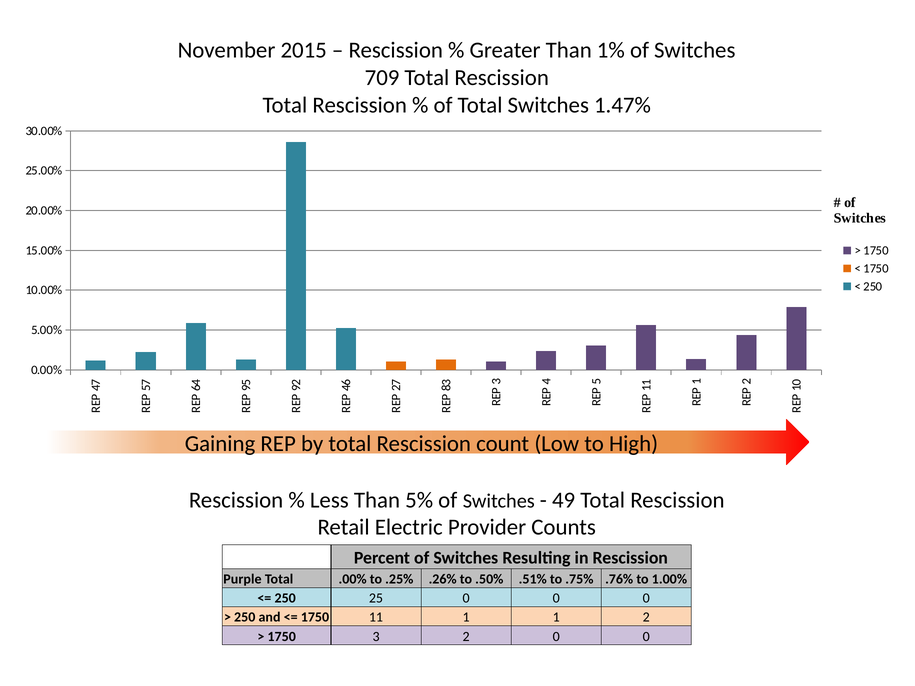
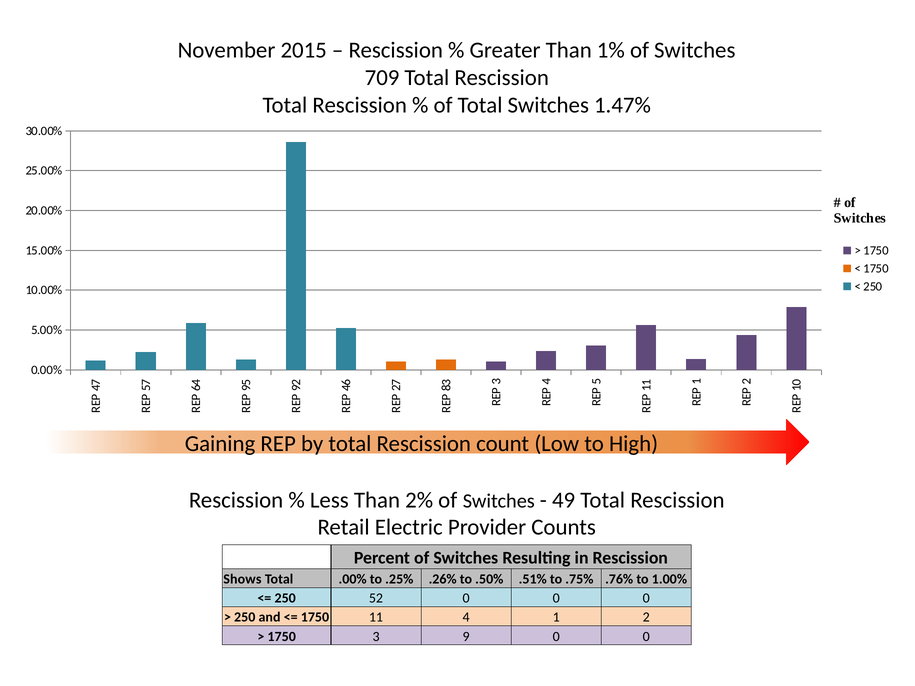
5%: 5% -> 2%
Purple: Purple -> Shows
25: 25 -> 52
11 1: 1 -> 4
3 2: 2 -> 9
